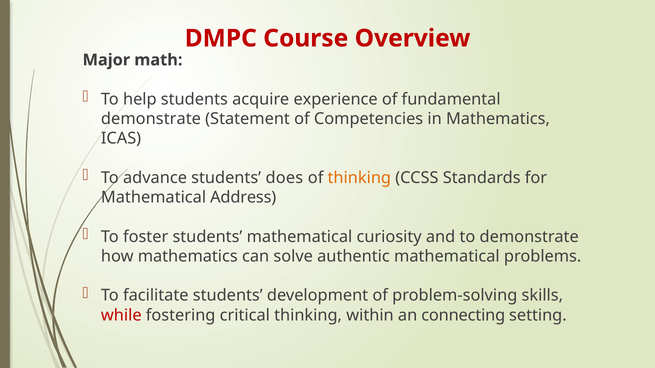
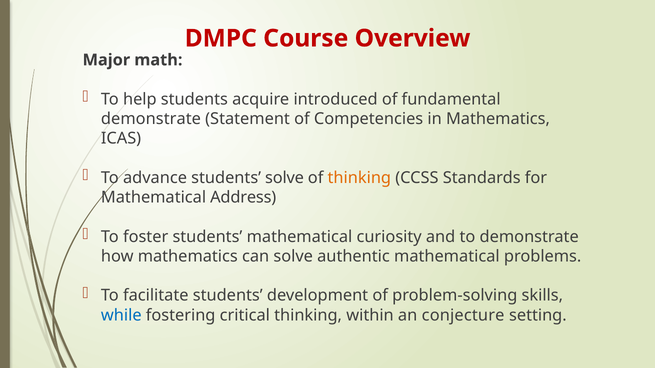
experience: experience -> introduced
students does: does -> solve
while colour: red -> blue
connecting: connecting -> conjecture
